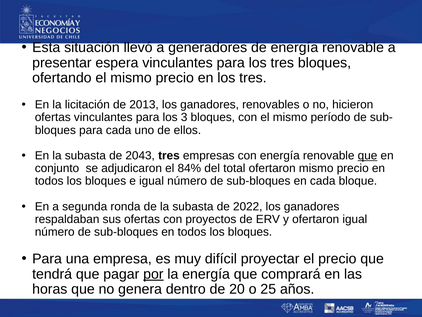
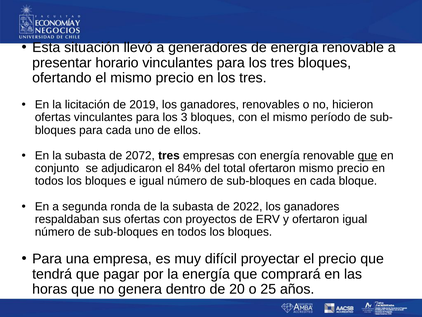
espera: espera -> horario
2013: 2013 -> 2019
2043: 2043 -> 2072
por underline: present -> none
